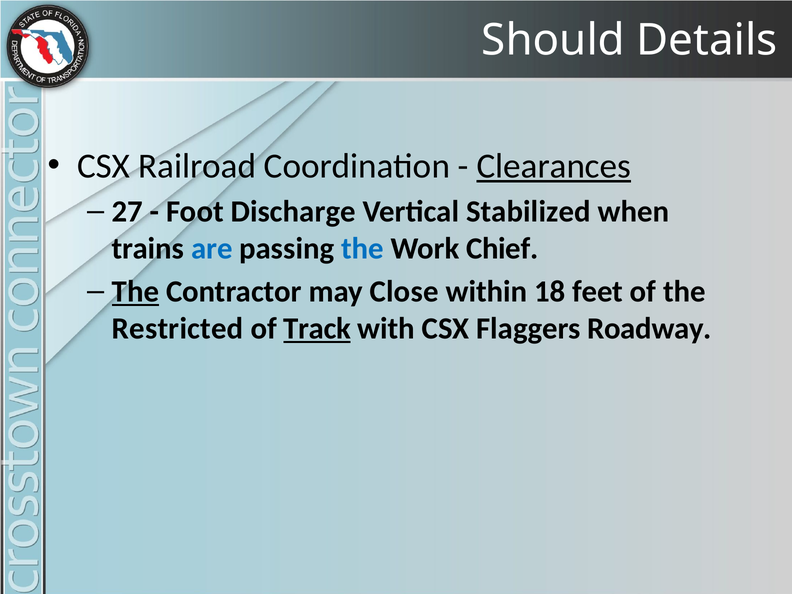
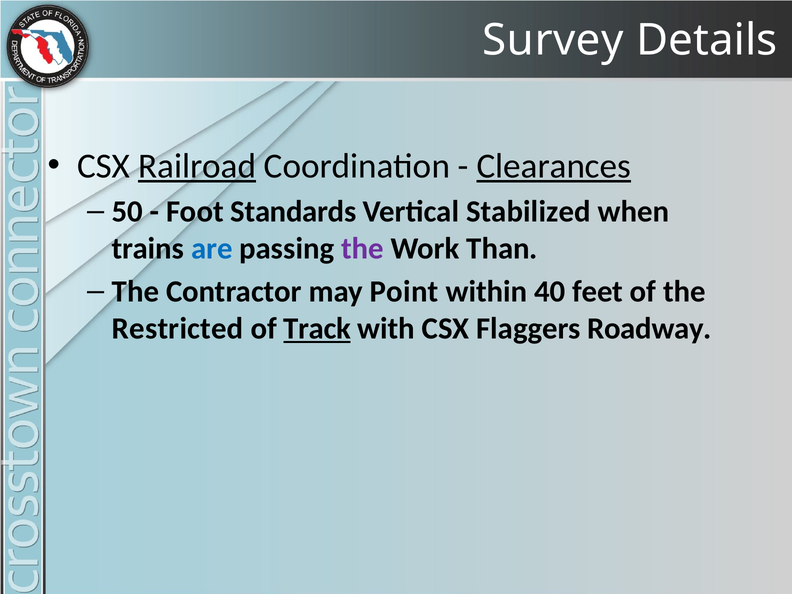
Should: Should -> Survey
Railroad underline: none -> present
27: 27 -> 50
Discharge: Discharge -> Standards
the at (362, 249) colour: blue -> purple
Chief: Chief -> Than
The at (135, 292) underline: present -> none
Close: Close -> Point
18: 18 -> 40
